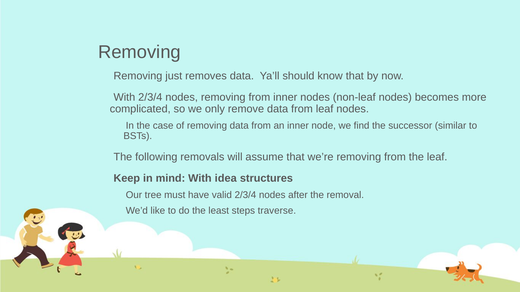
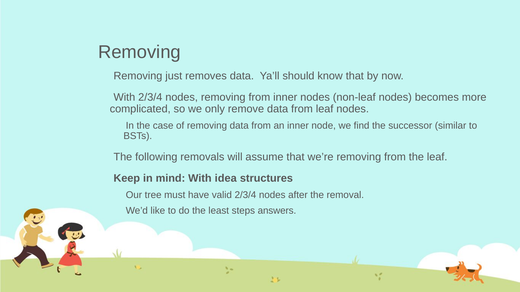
traverse: traverse -> answers
